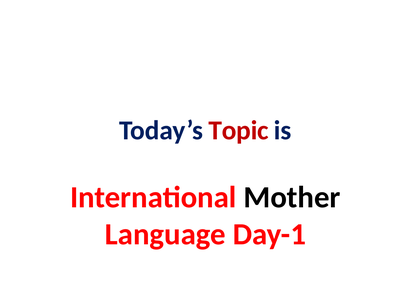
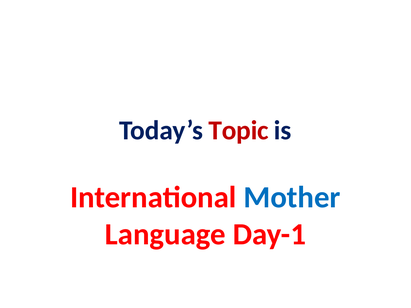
Mother colour: black -> blue
